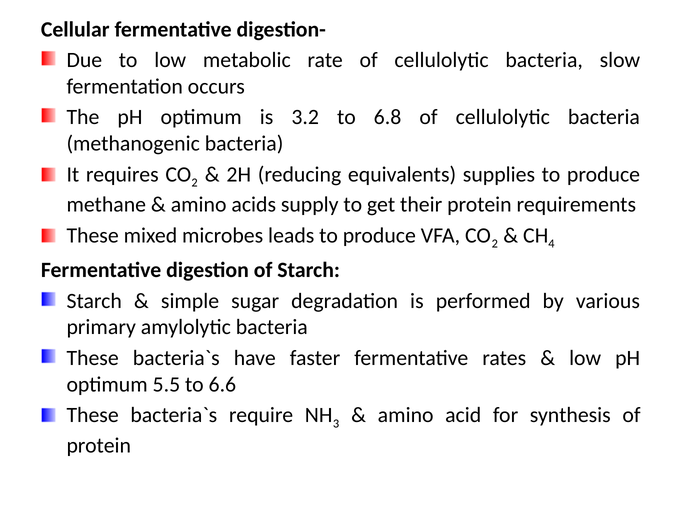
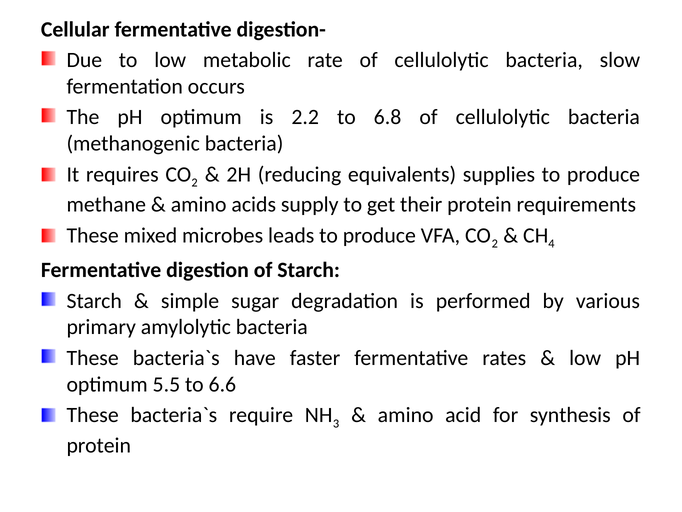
3.2: 3.2 -> 2.2
